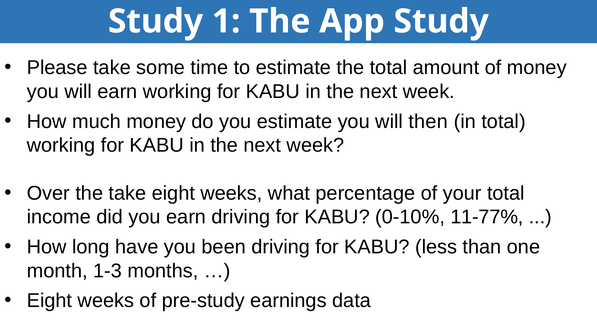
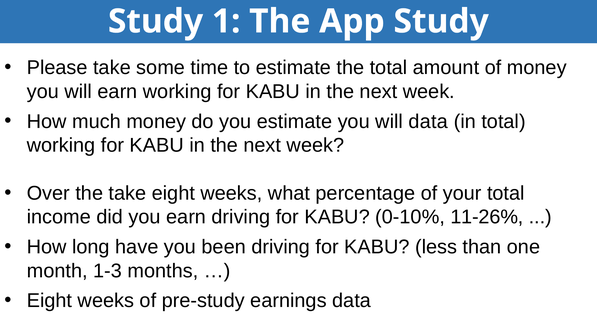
will then: then -> data
11-77%: 11-77% -> 11-26%
